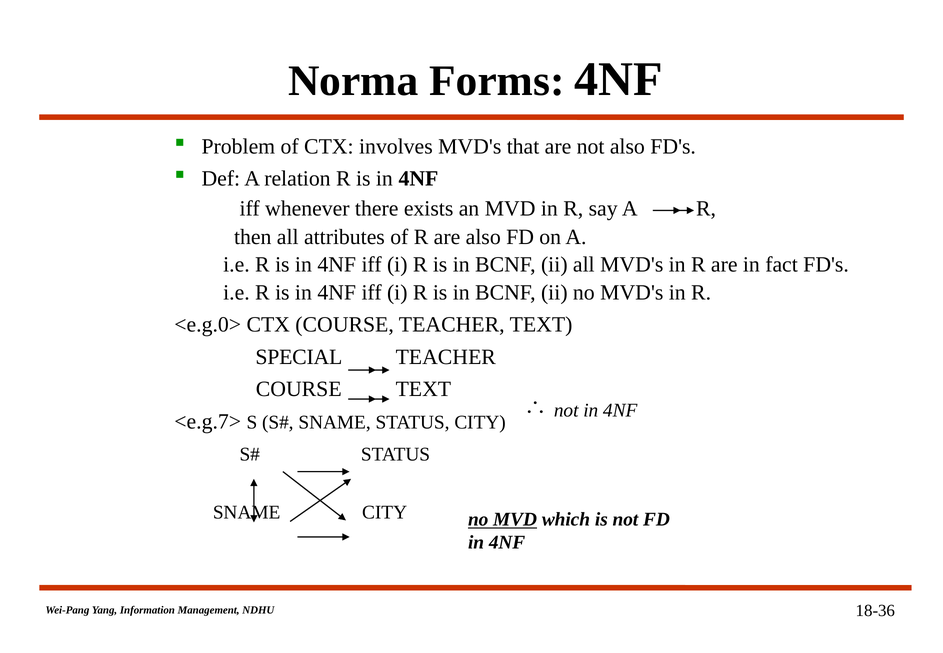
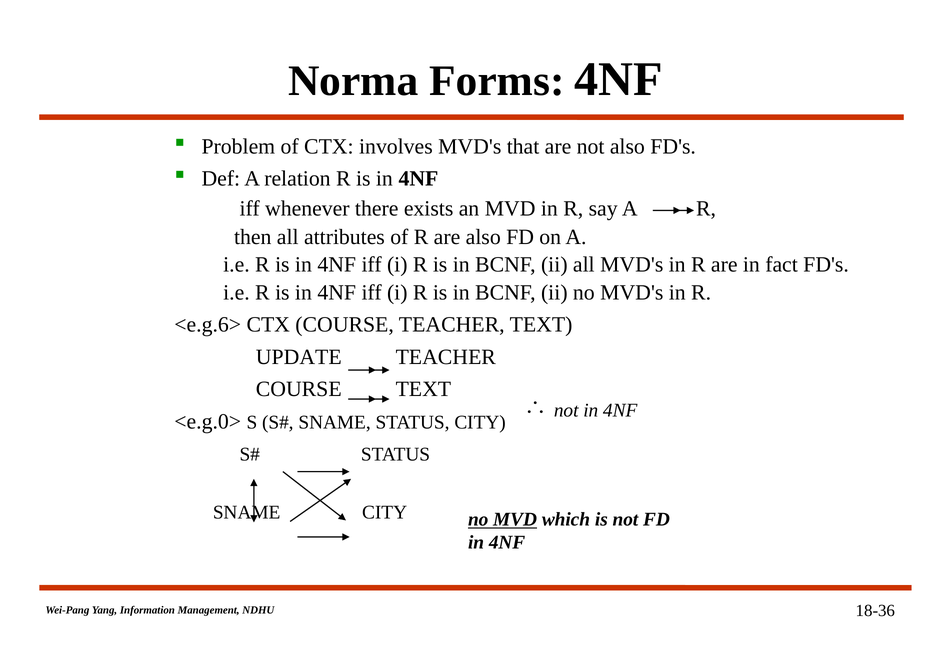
<e.g.0>: <e.g.0> -> <e.g.6>
SPECIAL: SPECIAL -> UPDATE
<e.g.7>: <e.g.7> -> <e.g.0>
